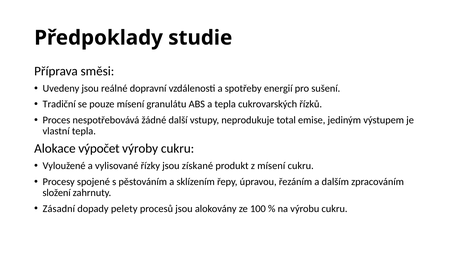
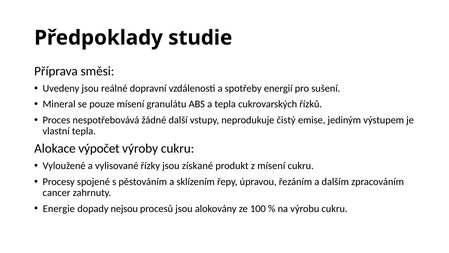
Tradiční: Tradiční -> Mineral
total: total -> čistý
složení: složení -> cancer
Zásadní: Zásadní -> Energie
pelety: pelety -> nejsou
